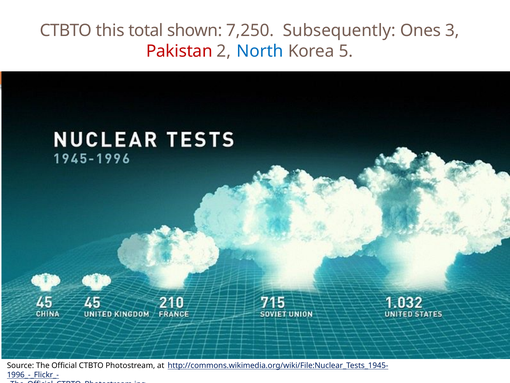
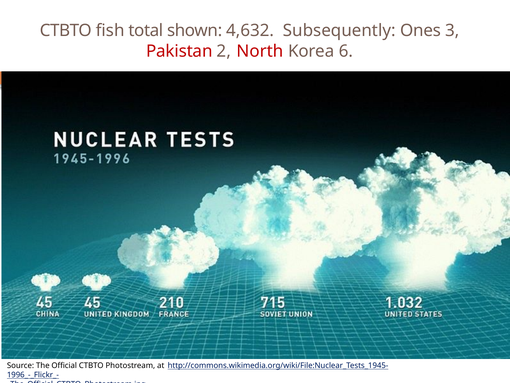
this: this -> fish
7,250: 7,250 -> 4,632
North colour: blue -> red
5: 5 -> 6
